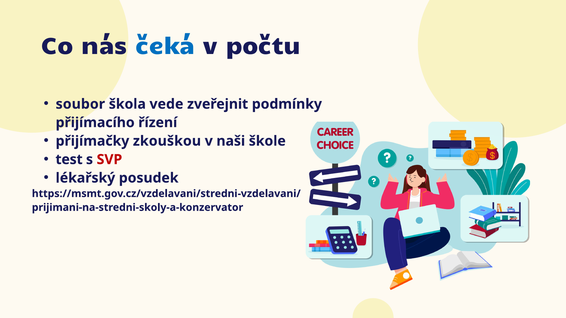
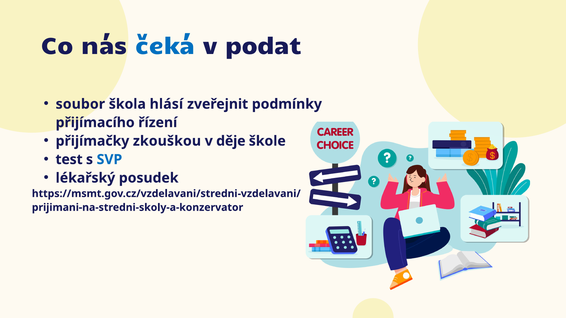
počtu: počtu -> podat
vede: vede -> hlásí
naši: naši -> děje
SVP colour: red -> blue
